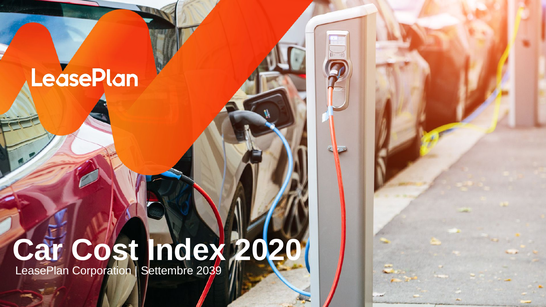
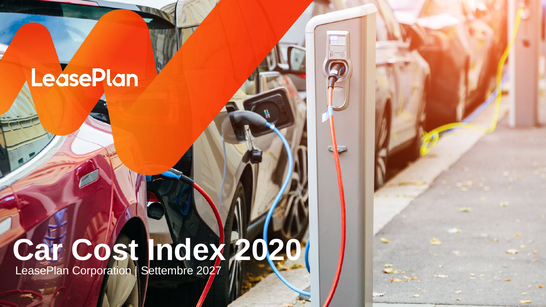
2039: 2039 -> 2027
